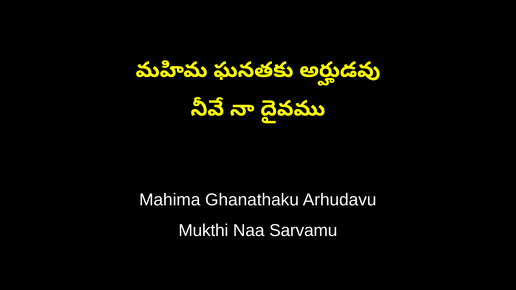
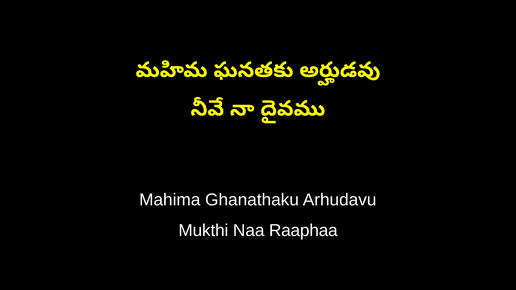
Sarvamu: Sarvamu -> Raaphaa
